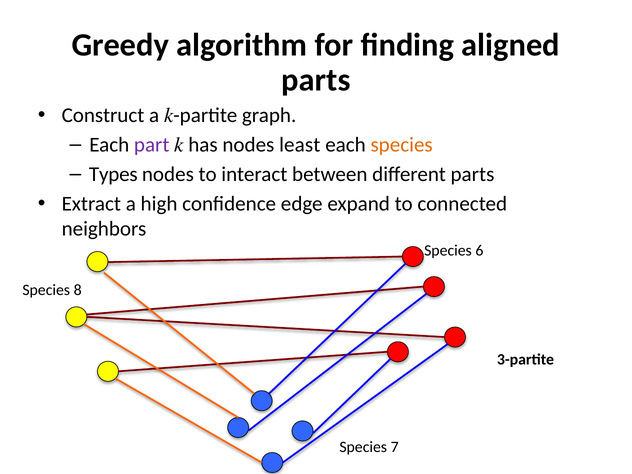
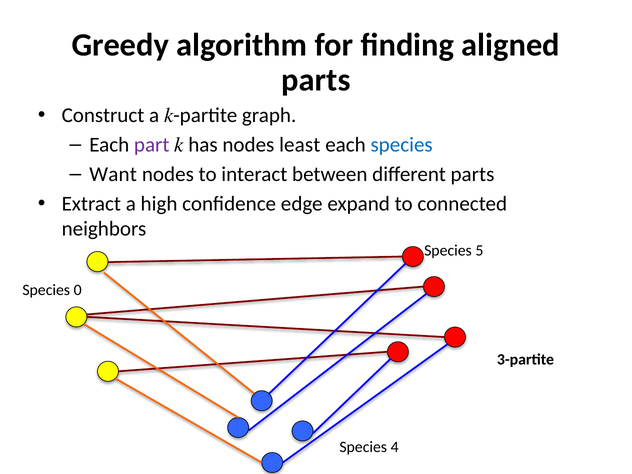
species at (402, 145) colour: orange -> blue
Types: Types -> Want
6: 6 -> 5
8: 8 -> 0
7: 7 -> 4
